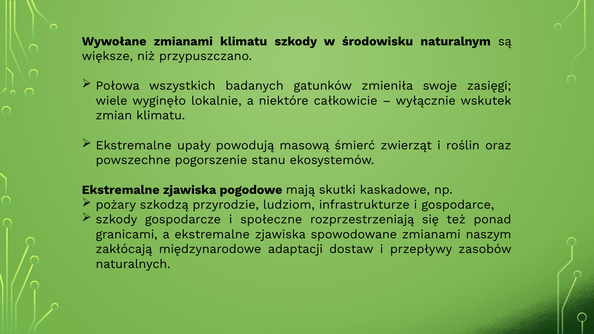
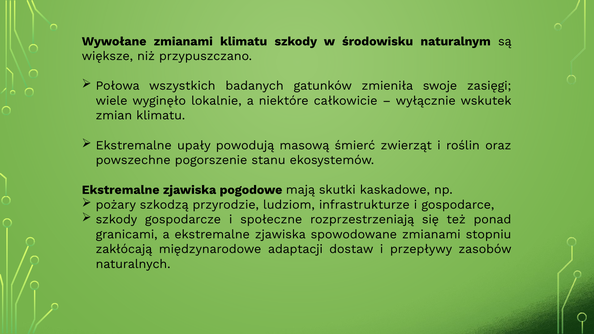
naszym: naszym -> stopniu
